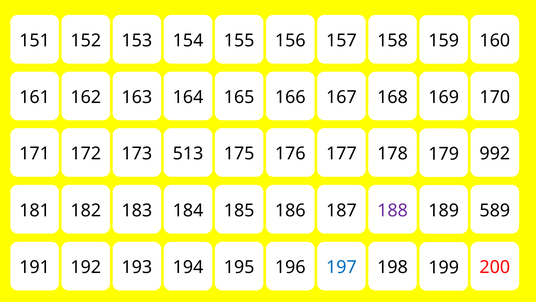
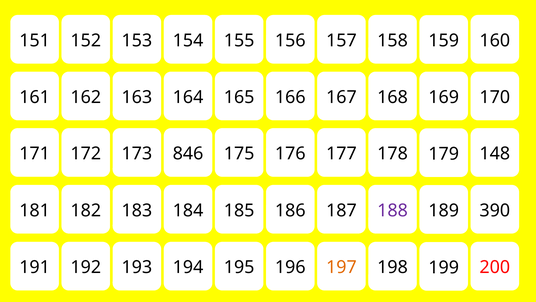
513: 513 -> 846
992: 992 -> 148
589: 589 -> 390
197 colour: blue -> orange
